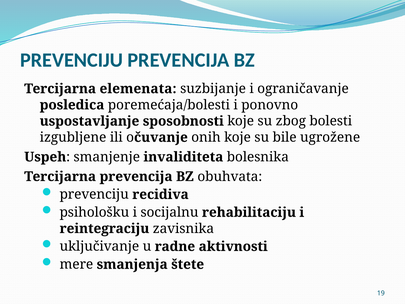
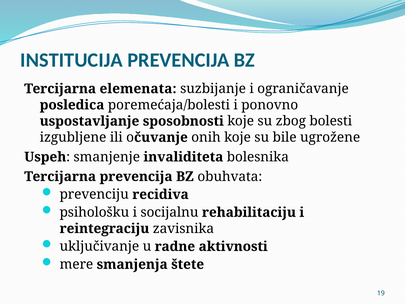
PREVENCIJU at (72, 60): PREVENCIJU -> INSTITUCIJA
